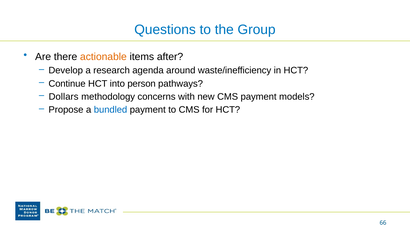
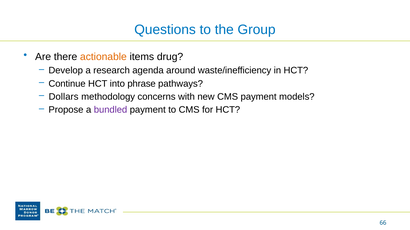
after: after -> drug
person: person -> phrase
bundled colour: blue -> purple
